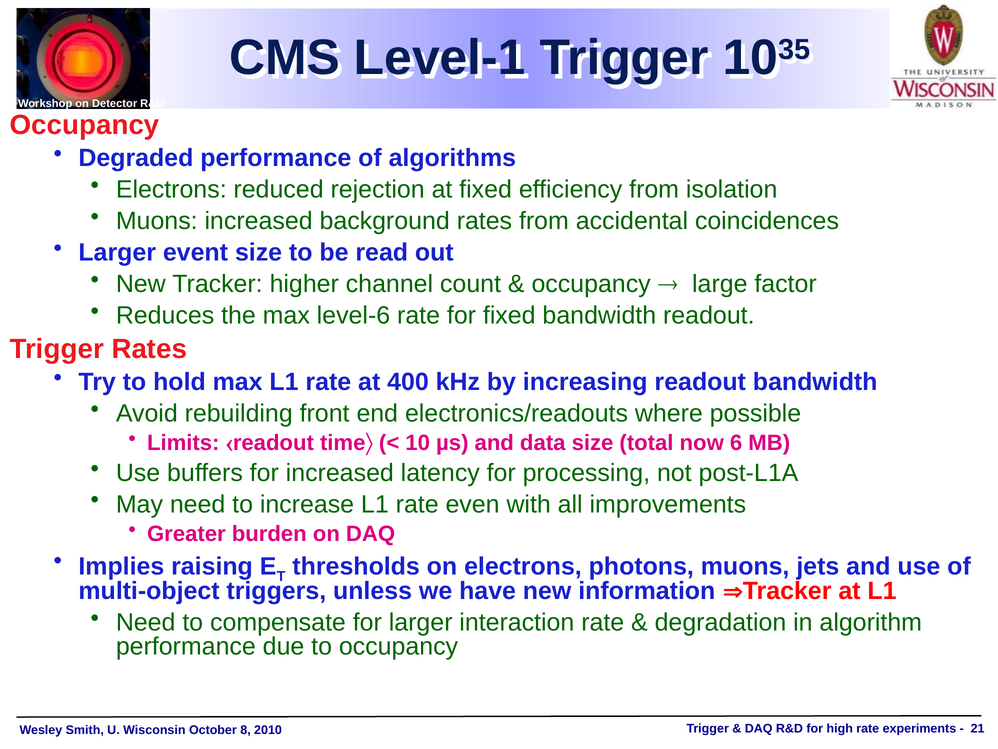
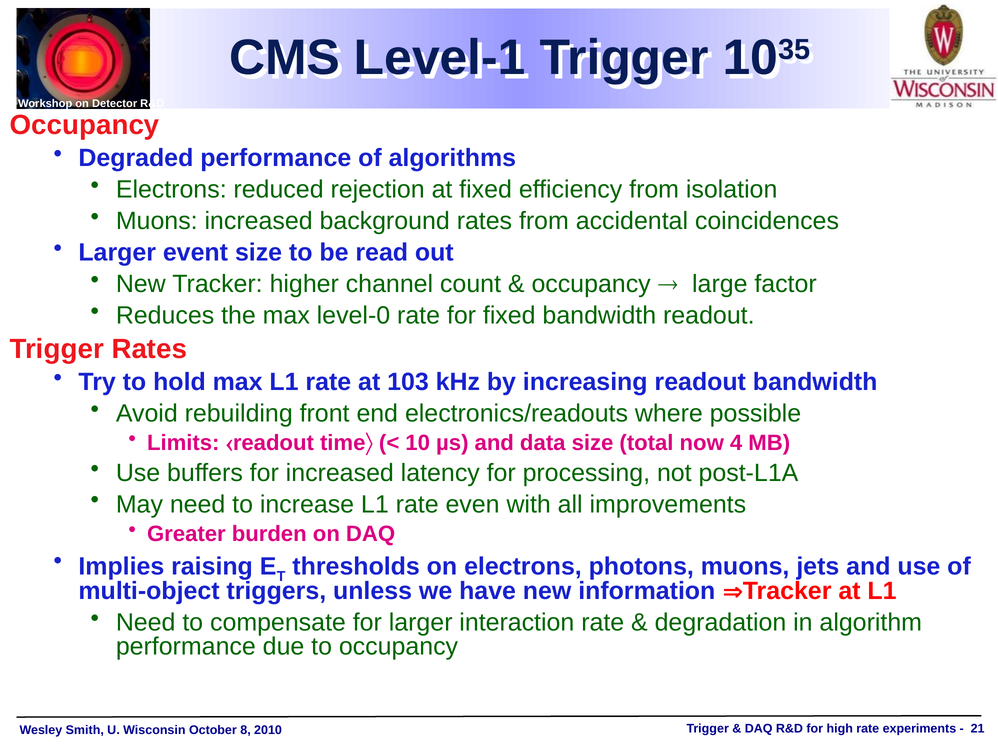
level-6: level-6 -> level-0
400: 400 -> 103
6: 6 -> 4
